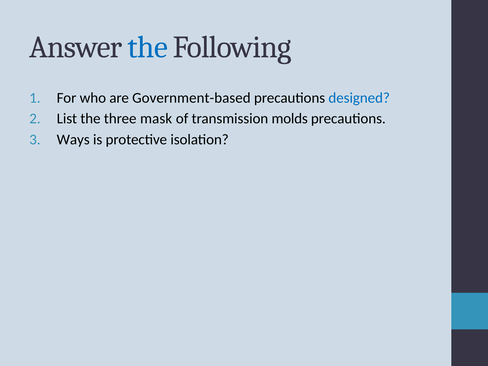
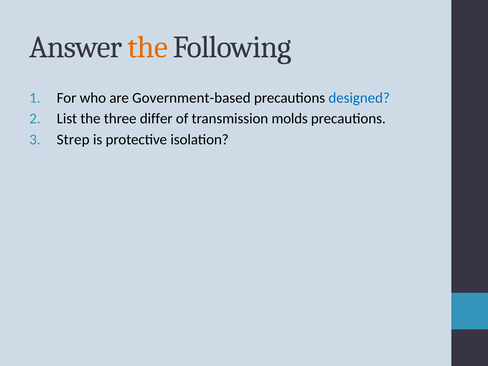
the at (148, 47) colour: blue -> orange
mask: mask -> differ
Ways: Ways -> Strep
